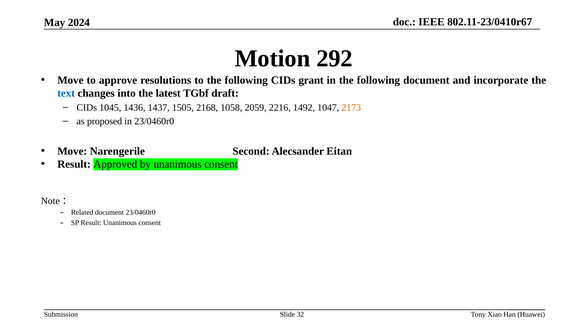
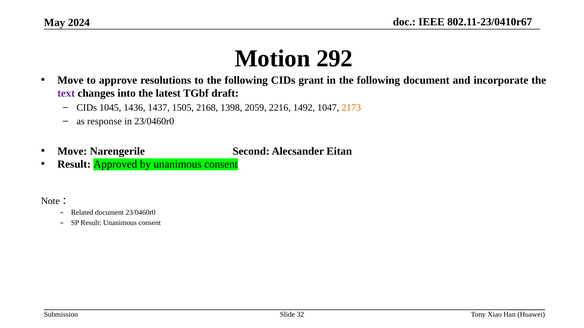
text colour: blue -> purple
1058: 1058 -> 1398
proposed: proposed -> response
